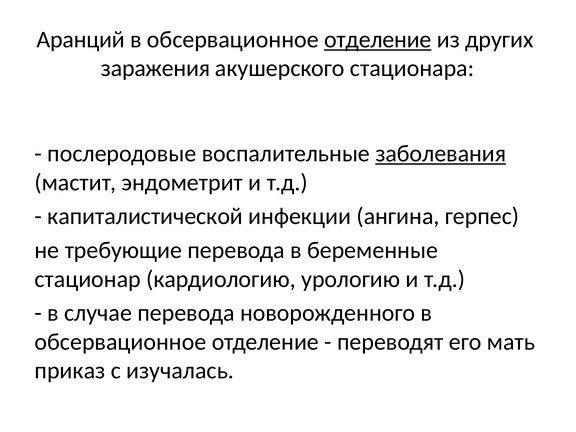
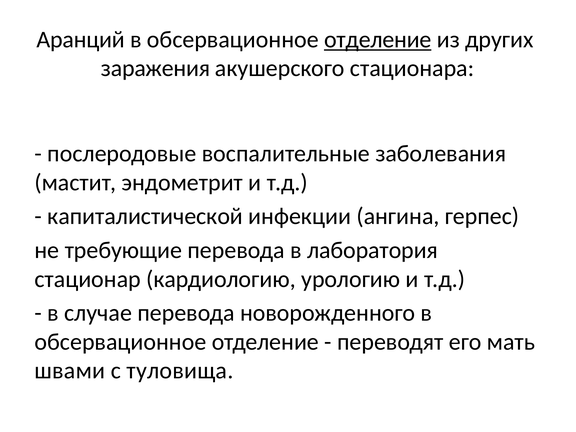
заболевания underline: present -> none
беременные: беременные -> лаборатория
приказ: приказ -> швами
изучалась: изучалась -> туловища
